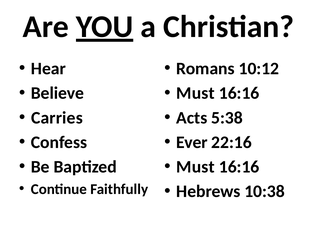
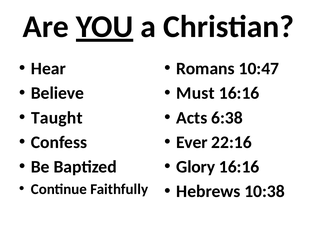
10:12: 10:12 -> 10:47
Carries: Carries -> Taught
5:38: 5:38 -> 6:38
Must at (195, 167): Must -> Glory
